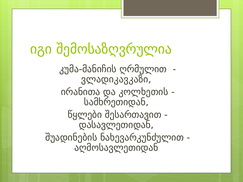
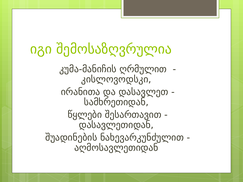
ვლადიკავკაზი: ვლადიკავკაზი -> კისლოვოდსკი
კოლხეთის: კოლხეთის -> დასავლეთ
